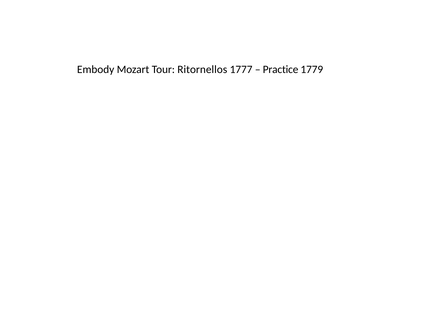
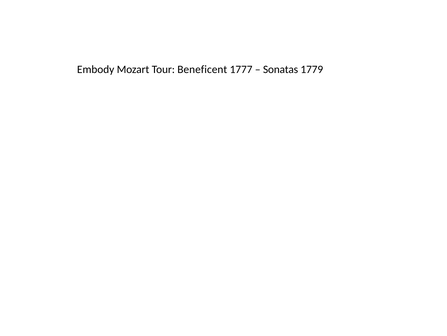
Ritornellos: Ritornellos -> Beneficent
Practice: Practice -> Sonatas
